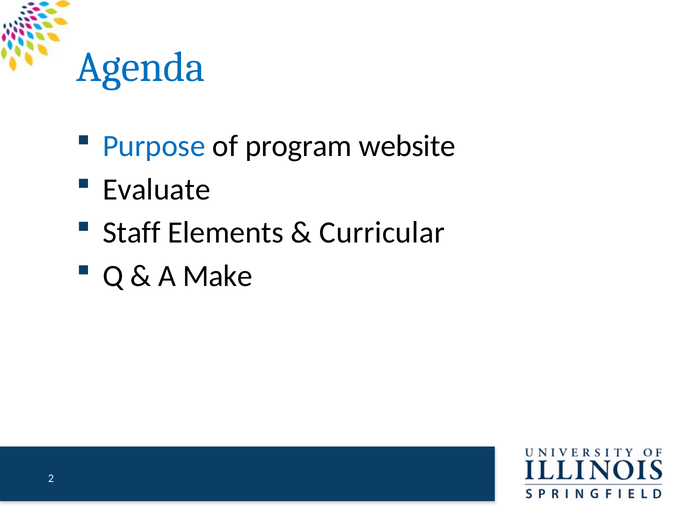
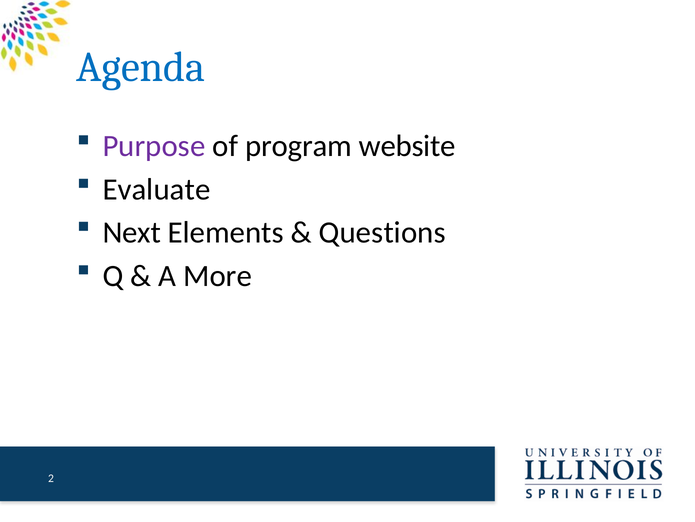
Purpose colour: blue -> purple
Staff: Staff -> Next
Curricular: Curricular -> Questions
Make: Make -> More
